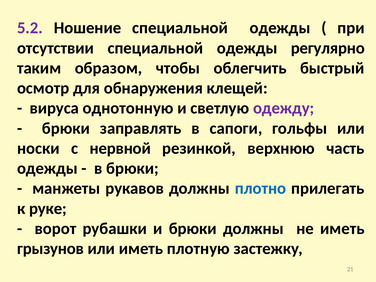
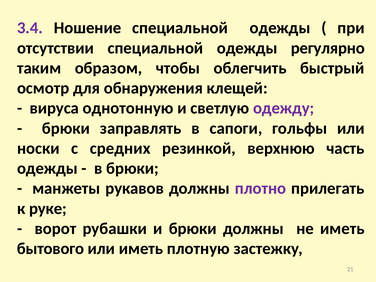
5.2: 5.2 -> 3.4
нервной: нервной -> средних
плотно colour: blue -> purple
грызунов: грызунов -> бытового
